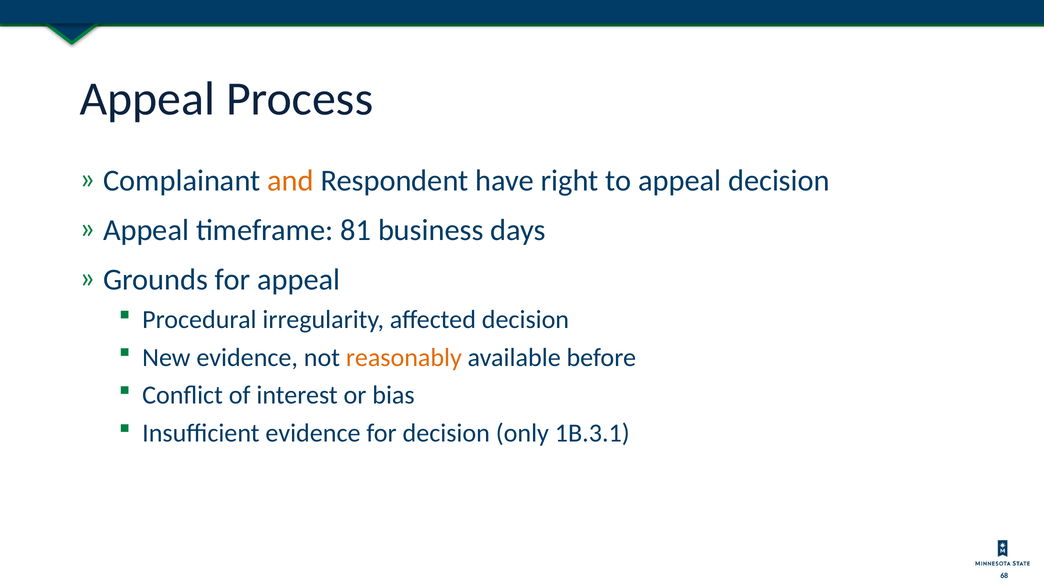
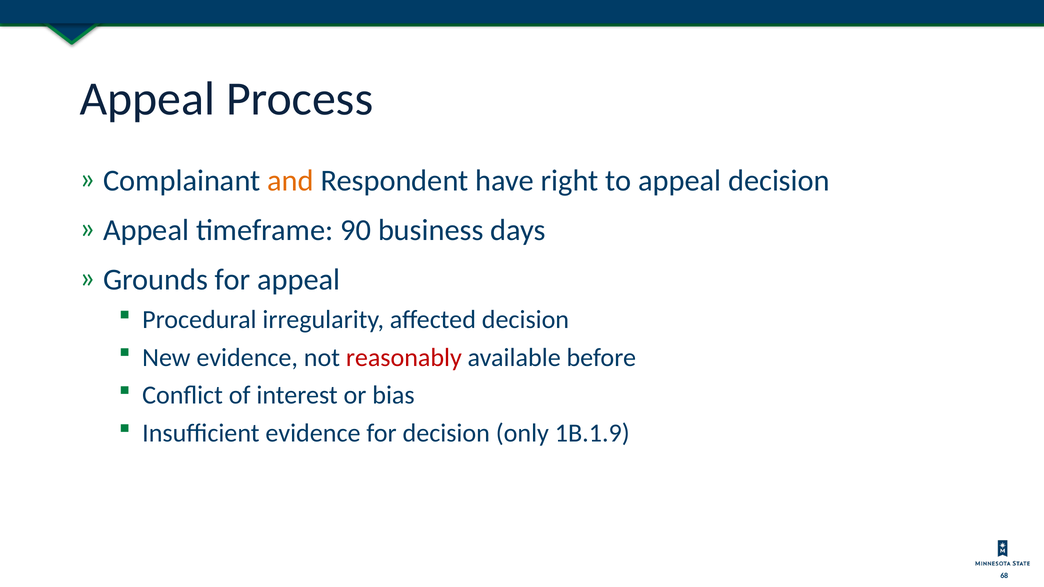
81: 81 -> 90
reasonably colour: orange -> red
1B.3.1: 1B.3.1 -> 1B.1.9
